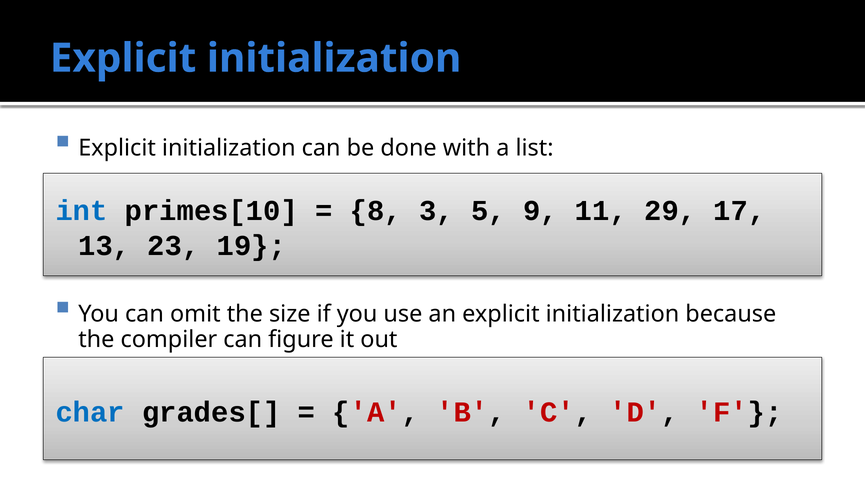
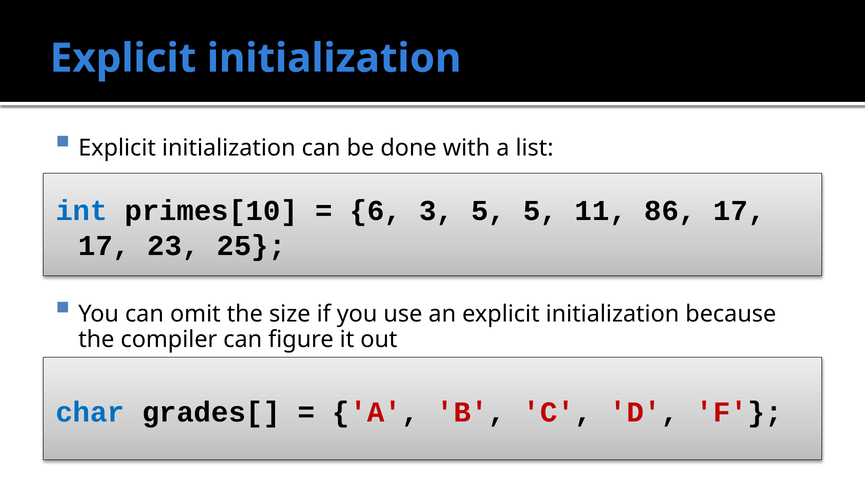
8: 8 -> 6
5 9: 9 -> 5
29: 29 -> 86
13 at (104, 245): 13 -> 17
19: 19 -> 25
